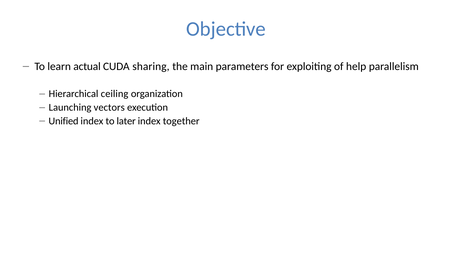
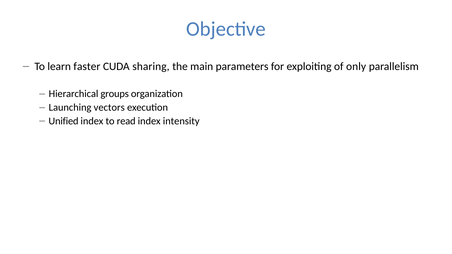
actual: actual -> faster
help: help -> only
ceiling: ceiling -> groups
later: later -> read
together: together -> intensity
